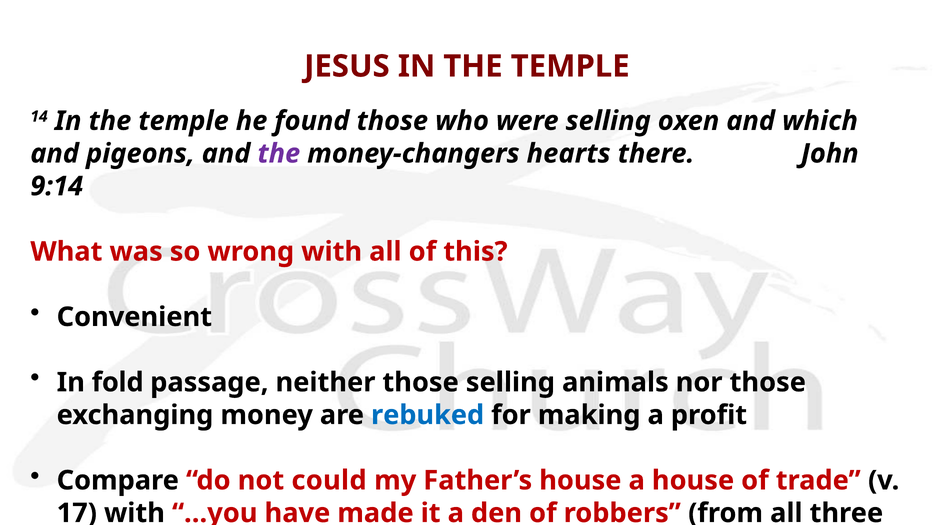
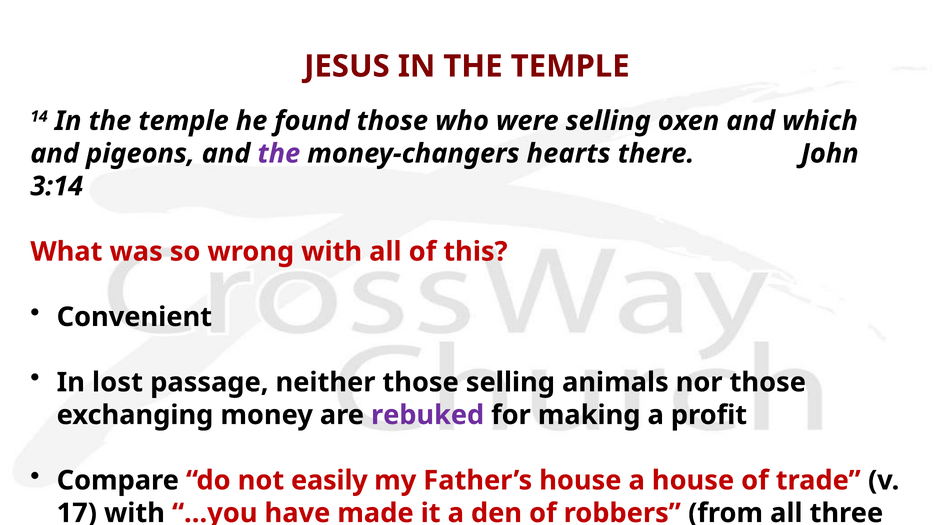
9:14: 9:14 -> 3:14
fold: fold -> lost
rebuked colour: blue -> purple
could: could -> easily
